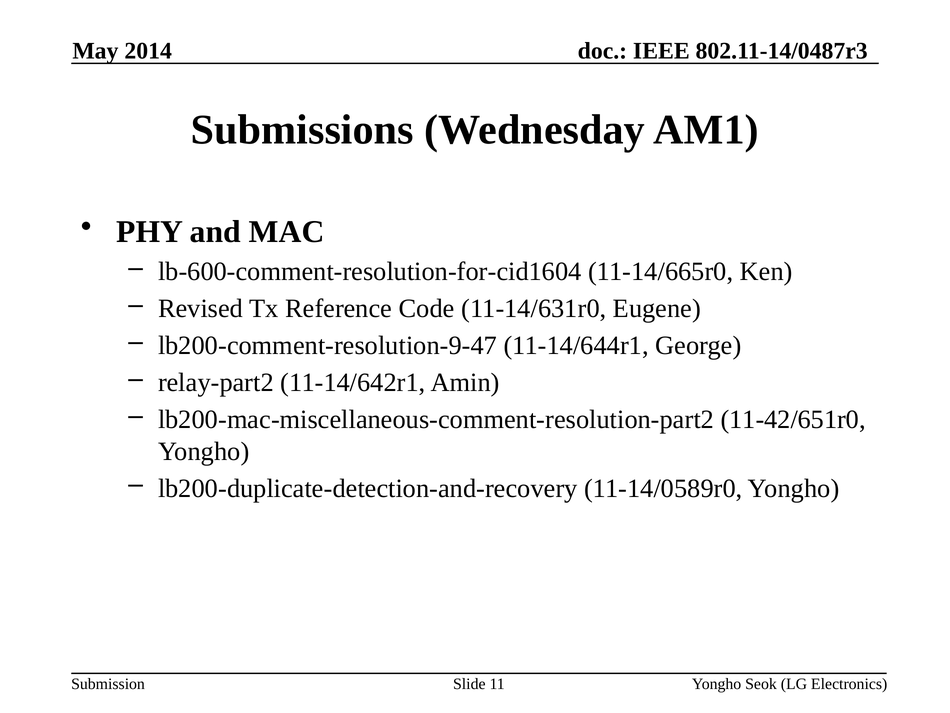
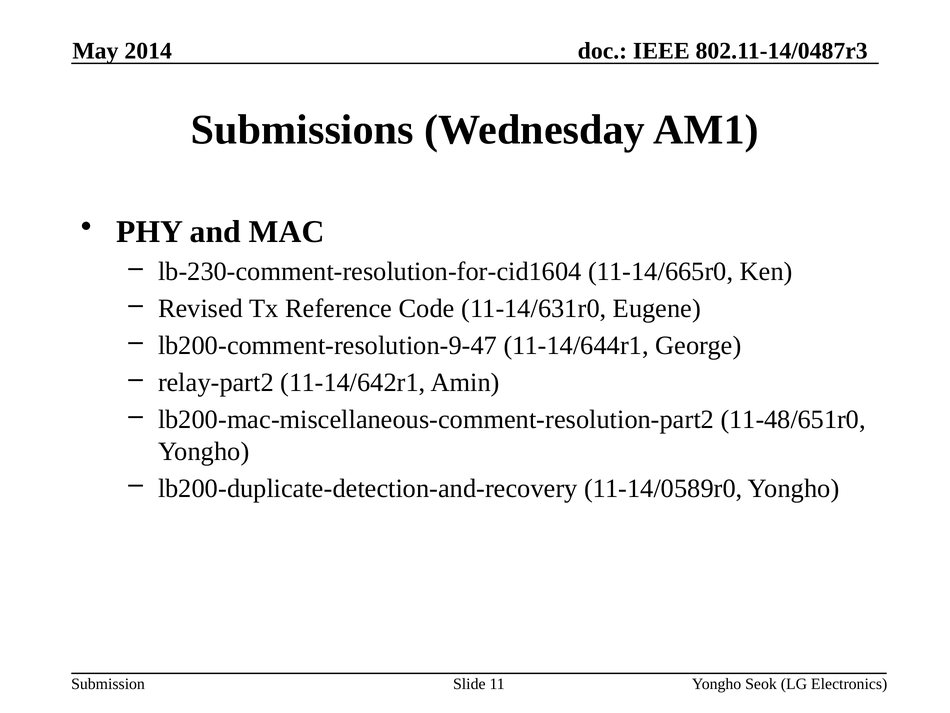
lb-600-comment-resolution-for-cid1604: lb-600-comment-resolution-for-cid1604 -> lb-230-comment-resolution-for-cid1604
11-42/651r0: 11-42/651r0 -> 11-48/651r0
